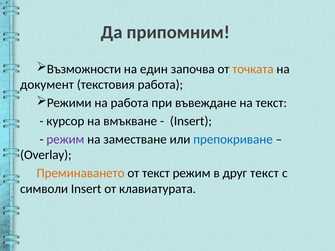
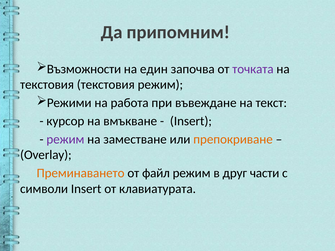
точката colour: orange -> purple
документ at (47, 85): документ -> текстовия
текстовия работа: работа -> режим
препокриване colour: blue -> orange
от текст: текст -> файл
друг текст: текст -> части
